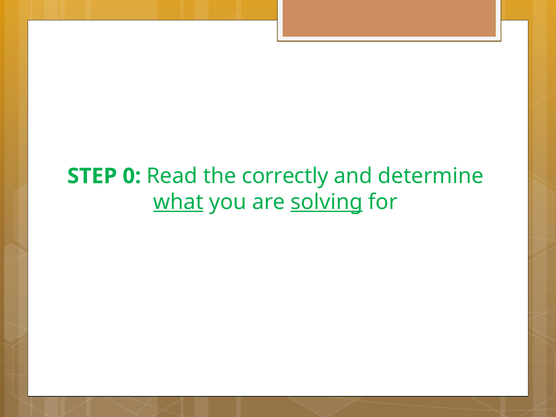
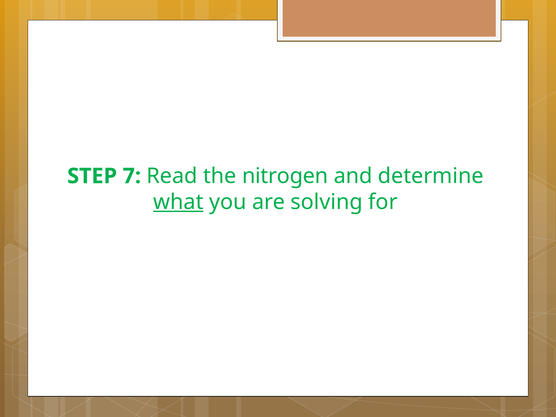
0: 0 -> 7
correctly: correctly -> nitrogen
solving underline: present -> none
